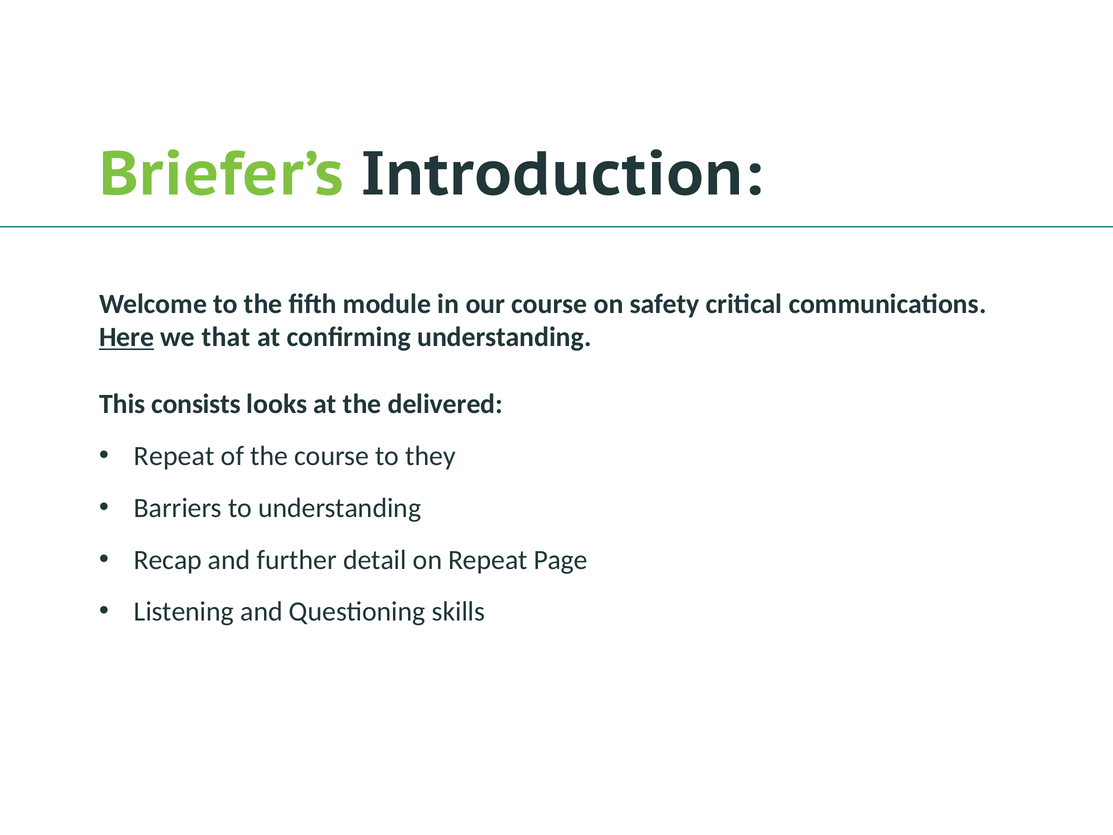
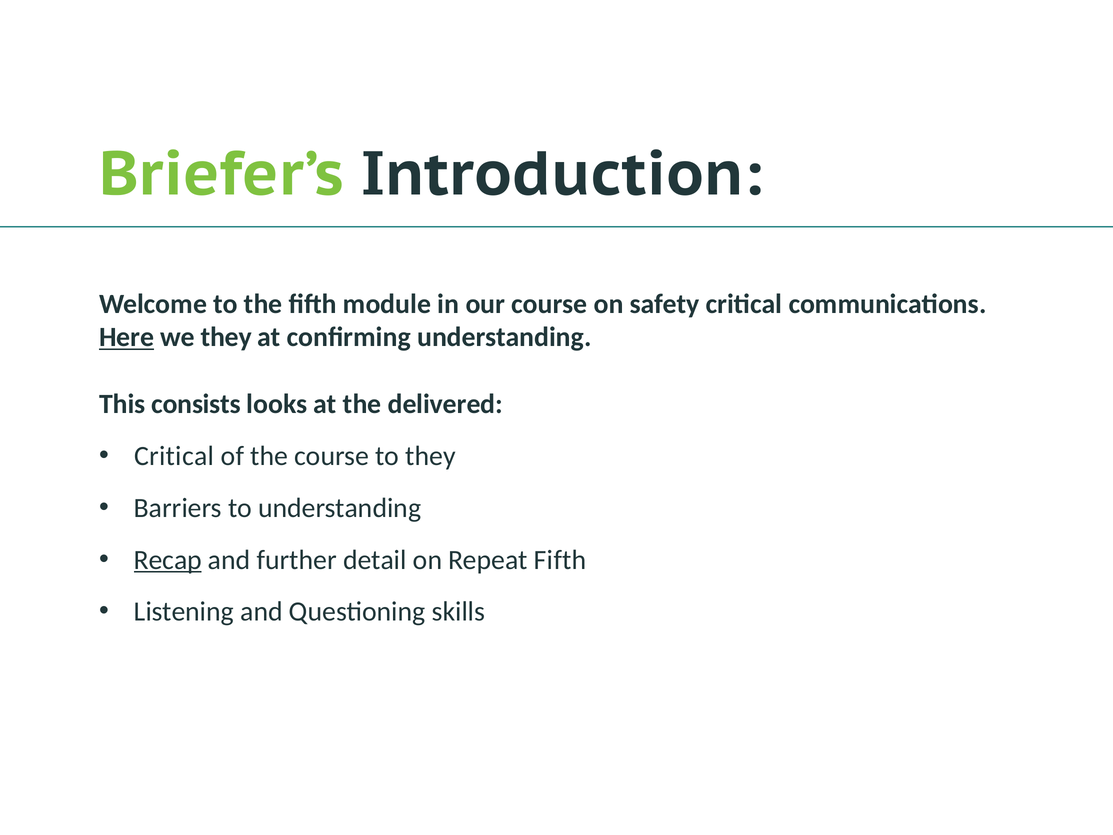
we that: that -> they
Repeat at (174, 456): Repeat -> Critical
Recap underline: none -> present
Repeat Page: Page -> Fifth
